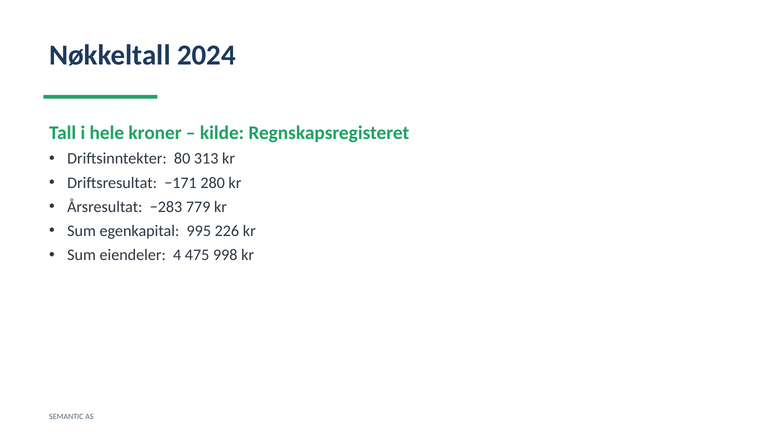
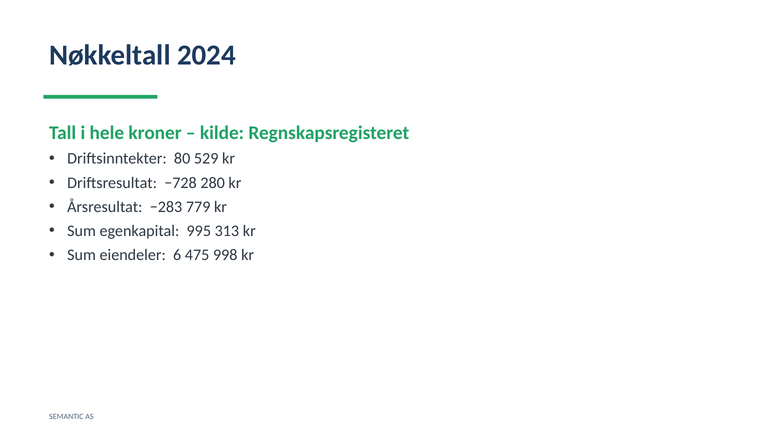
313: 313 -> 529
−171: −171 -> −728
226: 226 -> 313
4: 4 -> 6
